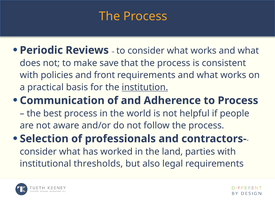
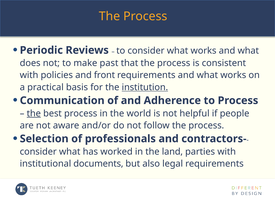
save: save -> past
the at (34, 114) underline: none -> present
thresholds: thresholds -> documents
